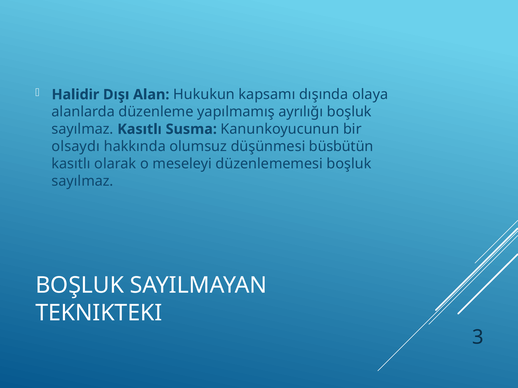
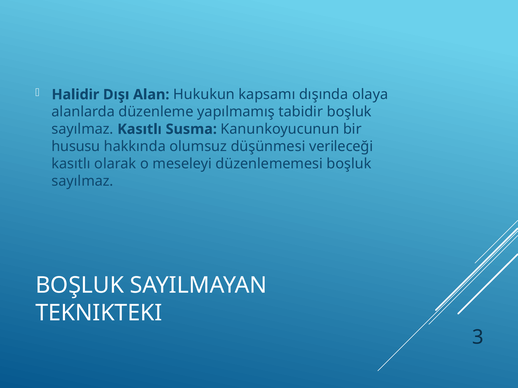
ayrılığı: ayrılığı -> tabidir
olsaydı: olsaydı -> hususu
büsbütün: büsbütün -> verileceği
